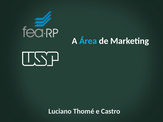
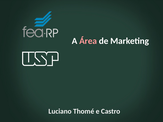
Área colour: light blue -> pink
